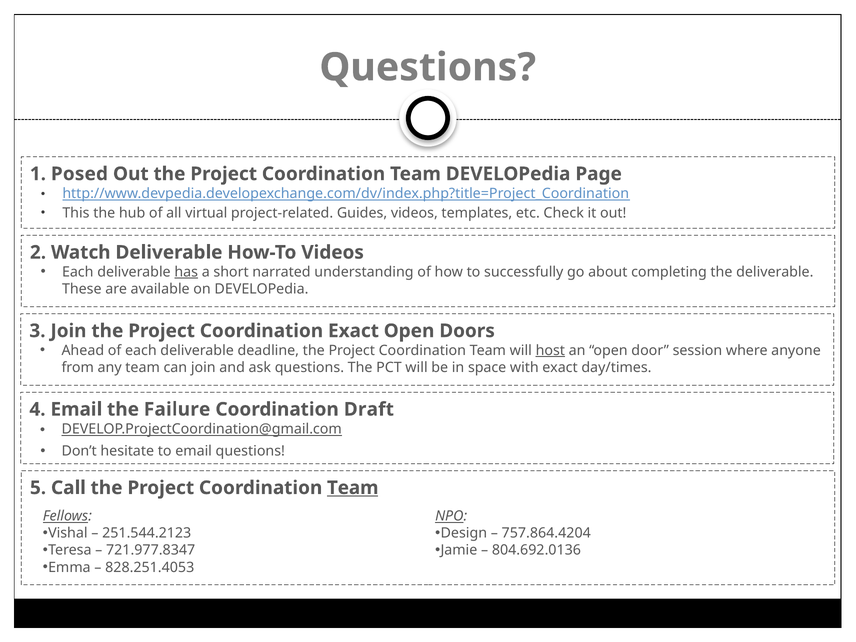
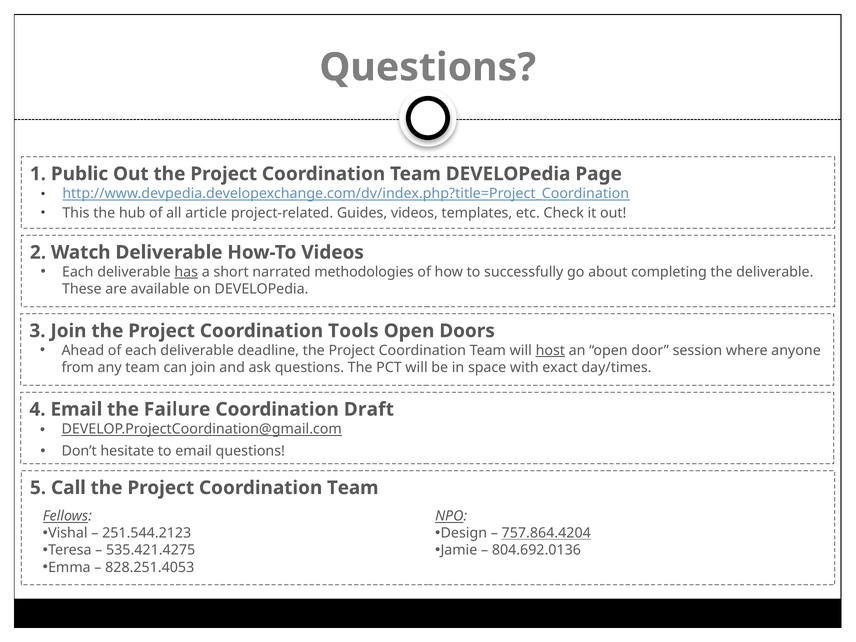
Posed: Posed -> Public
virtual: virtual -> article
understanding: understanding -> methodologies
Coordination Exact: Exact -> Tools
Team at (353, 488) underline: present -> none
757.864.4204 underline: none -> present
721.977.8347: 721.977.8347 -> 535.421.4275
